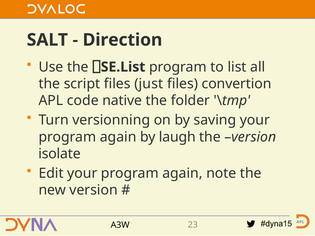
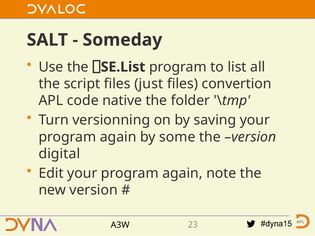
Direction: Direction -> Someday
laugh: laugh -> some
isolate: isolate -> digital
